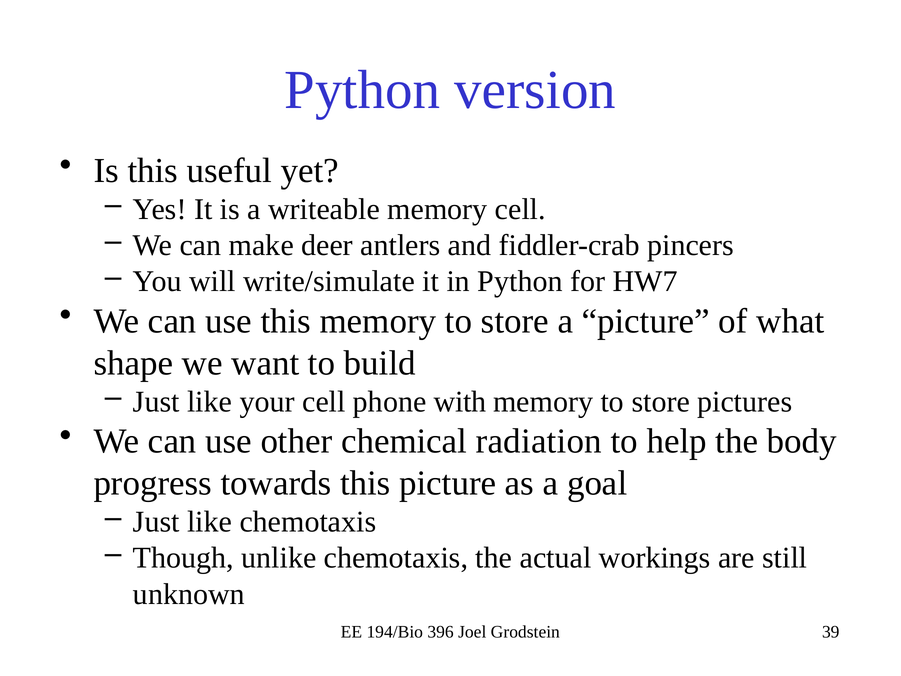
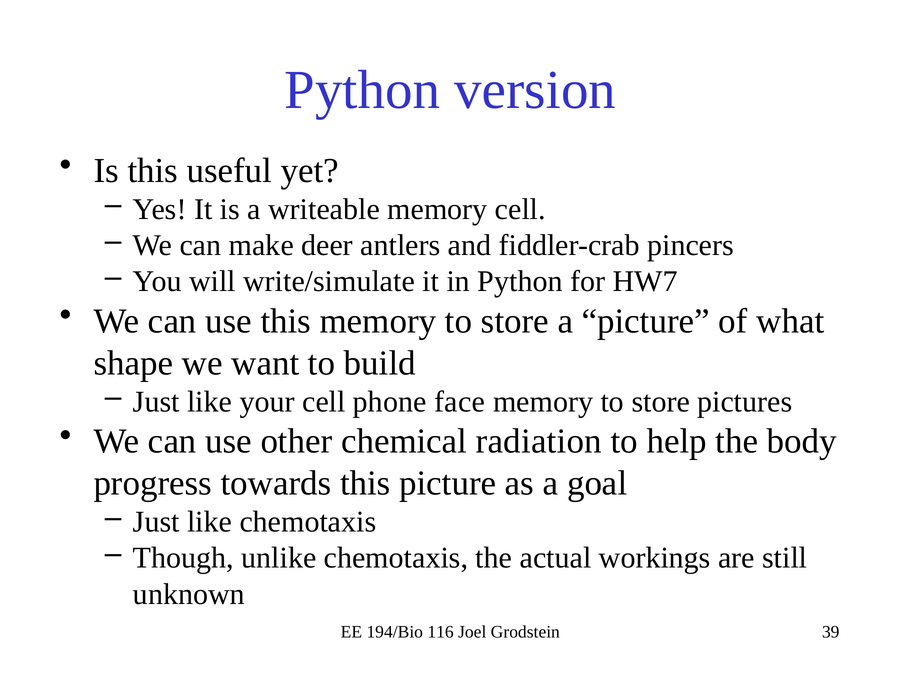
with: with -> face
396: 396 -> 116
